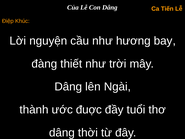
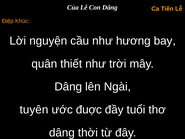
đàng: đàng -> quân
thành: thành -> tuyên
